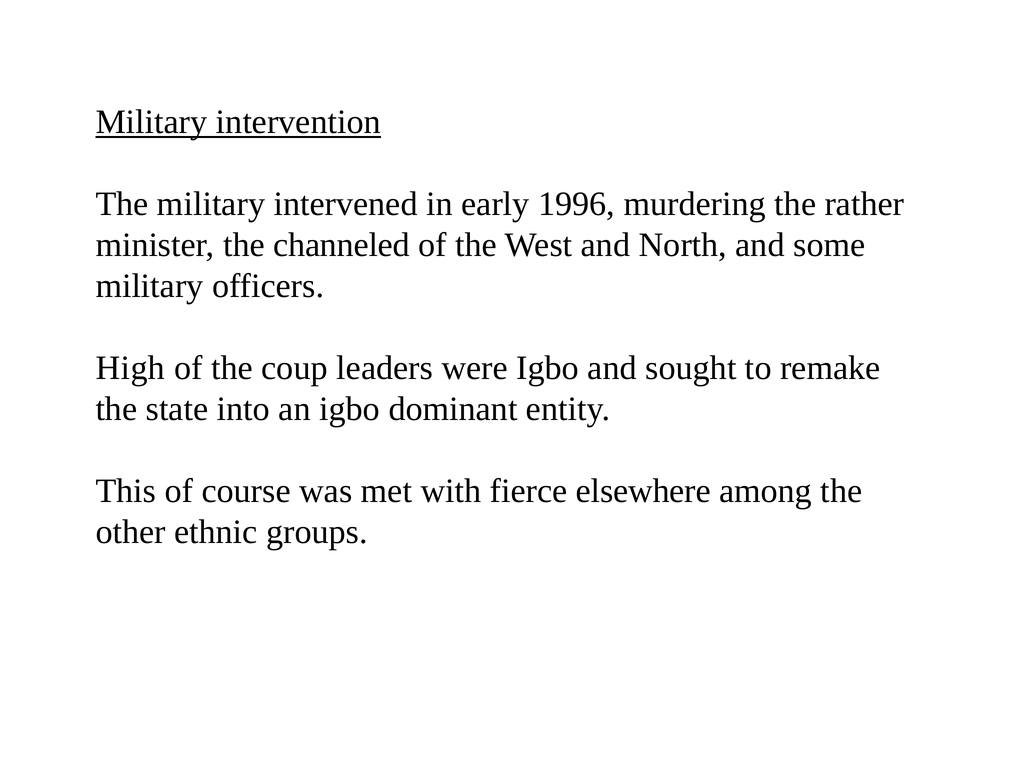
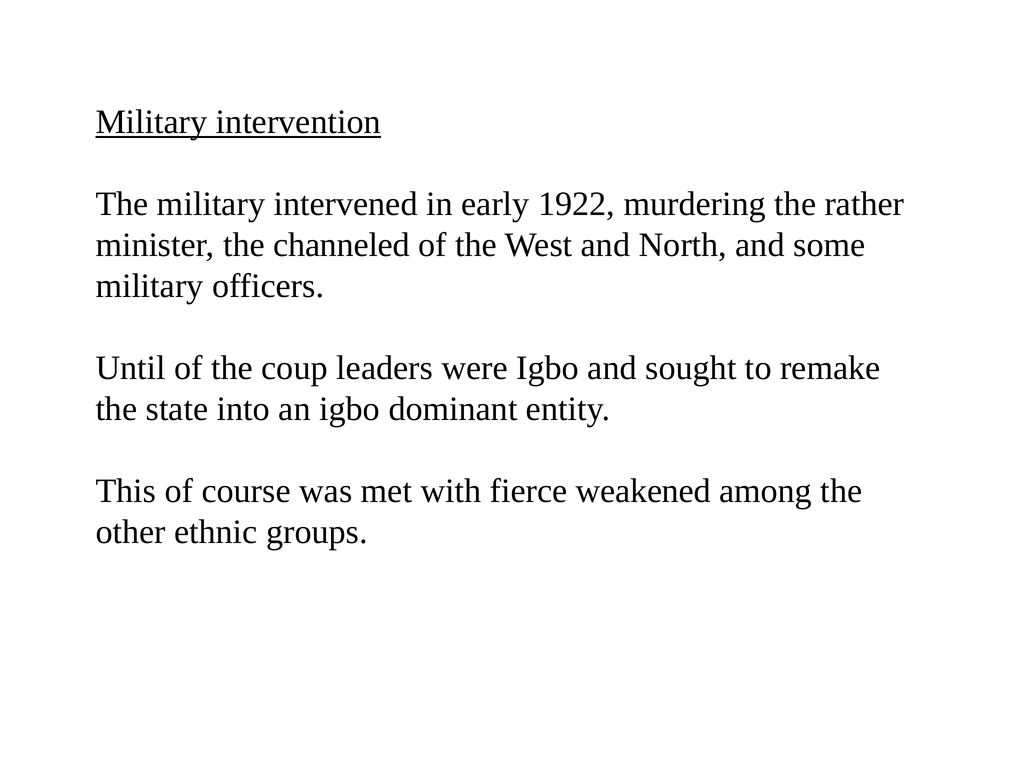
1996: 1996 -> 1922
High: High -> Until
elsewhere: elsewhere -> weakened
